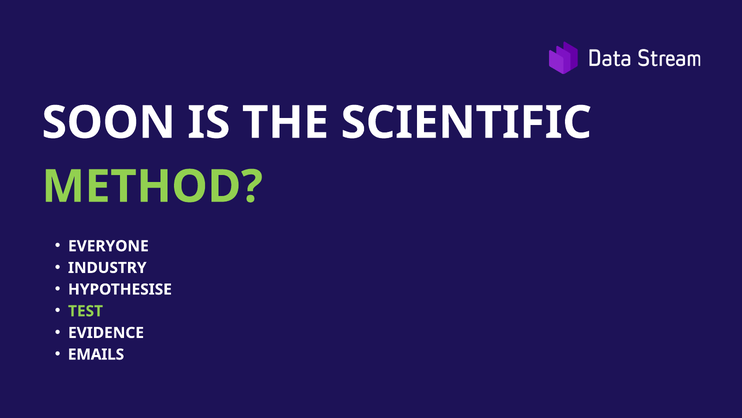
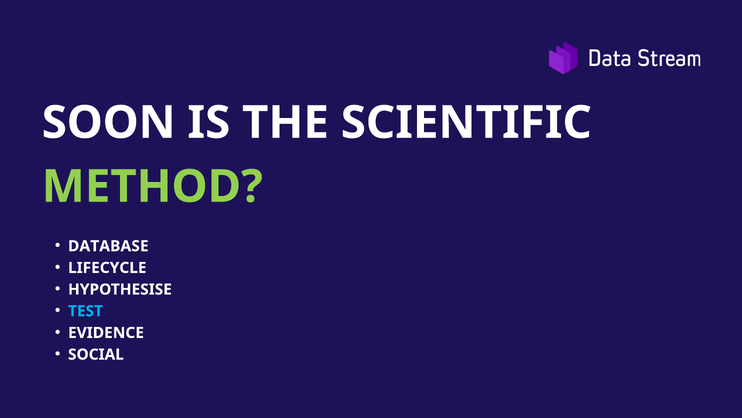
EVERYONE: EVERYONE -> DATABASE
INDUSTRY: INDUSTRY -> LIFECYCLE
TEST colour: light green -> light blue
EMAILS: EMAILS -> SOCIAL
